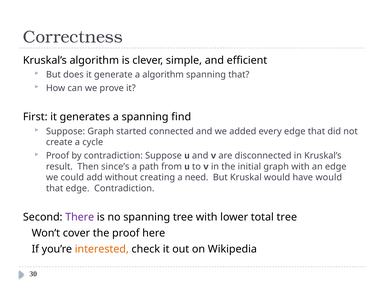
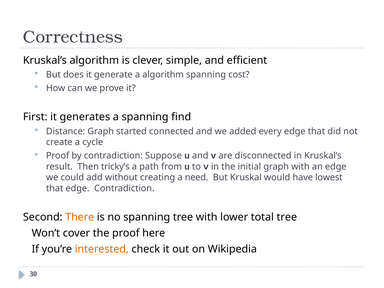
spanning that: that -> cost
Suppose at (66, 131): Suppose -> Distance
since’s: since’s -> tricky’s
have would: would -> lowest
There colour: purple -> orange
